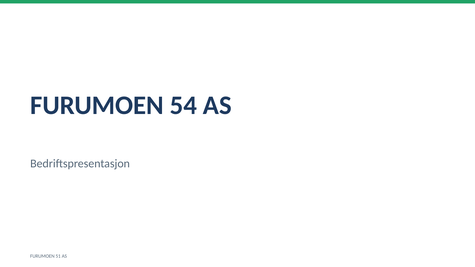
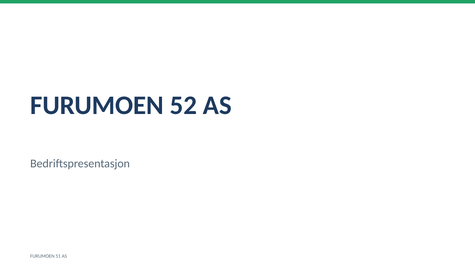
54: 54 -> 52
